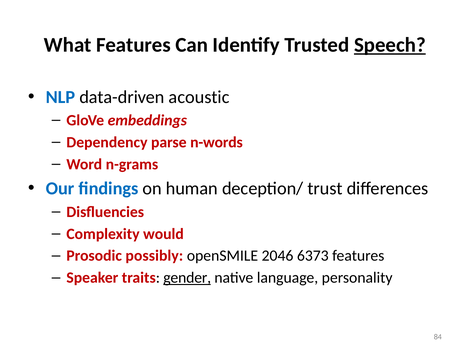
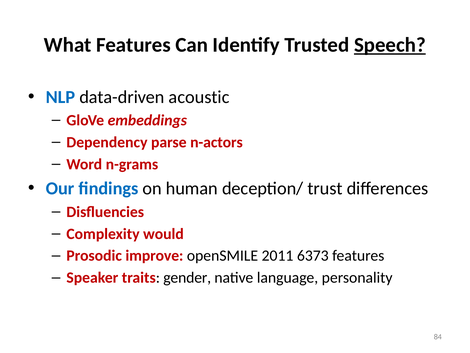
n-words: n-words -> n-actors
possibly: possibly -> improve
2046: 2046 -> 2011
gender underline: present -> none
